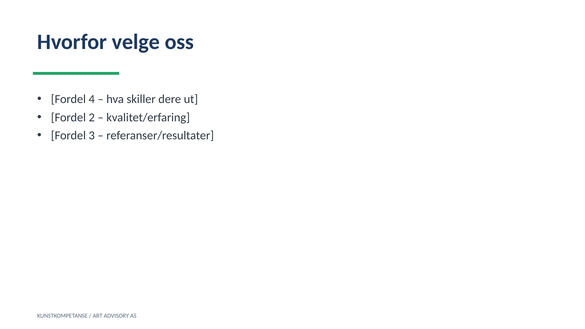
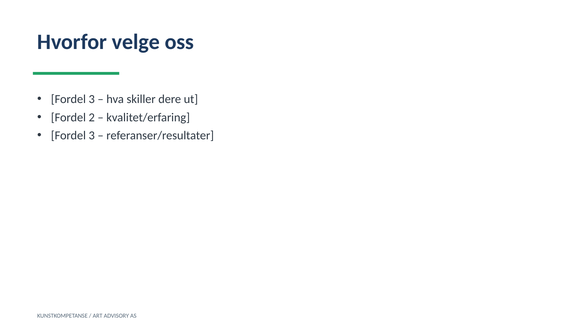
4 at (92, 99): 4 -> 3
